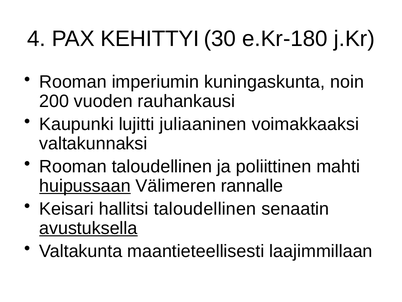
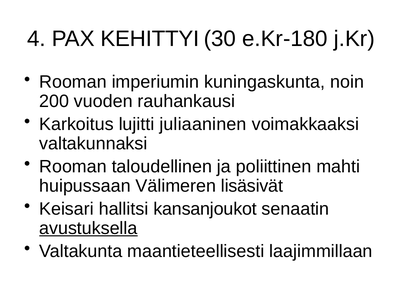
Kaupunki: Kaupunki -> Karkoitus
huipussaan underline: present -> none
rannalle: rannalle -> lisäsivät
hallitsi taloudellinen: taloudellinen -> kansanjoukot
